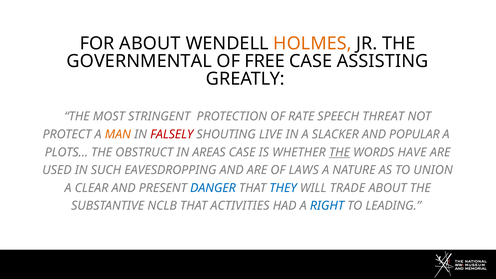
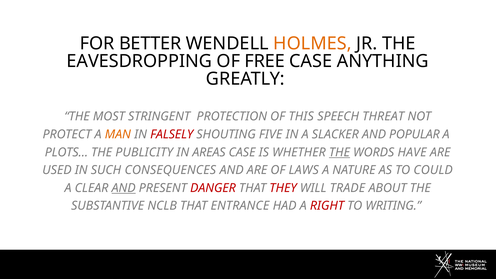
FOR ABOUT: ABOUT -> BETTER
GOVERNMENTAL: GOVERNMENTAL -> EAVESDROPPING
ASSISTING: ASSISTING -> ANYTHING
RATE: RATE -> THIS
LIVE: LIVE -> FIVE
OBSTRUCT: OBSTRUCT -> PUBLICITY
EAVESDROPPING: EAVESDROPPING -> CONSEQUENCES
UNION: UNION -> COULD
AND at (124, 188) underline: none -> present
DANGER colour: blue -> red
THEY colour: blue -> red
ACTIVITIES: ACTIVITIES -> ENTRANCE
RIGHT colour: blue -> red
LEADING: LEADING -> WRITING
